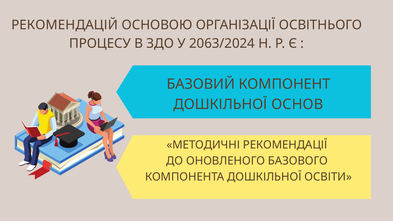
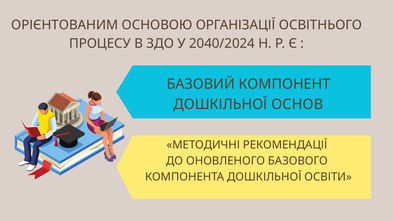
РЕКОМЕНДАЦІЙ: РЕКОМЕНДАЦІЙ -> ОРІЄНТОВАНИМ
2063/2024: 2063/2024 -> 2040/2024
